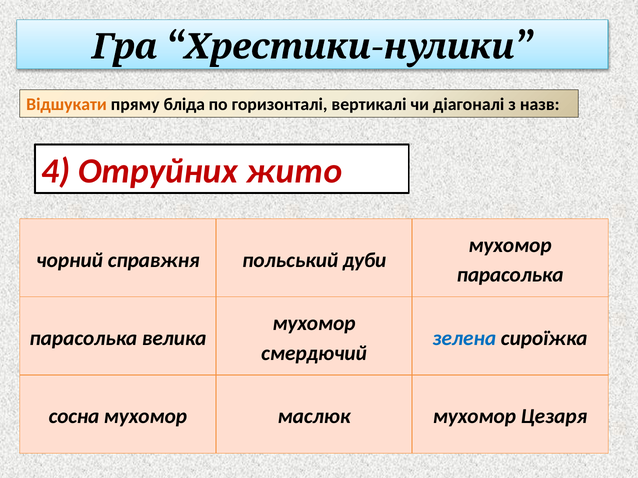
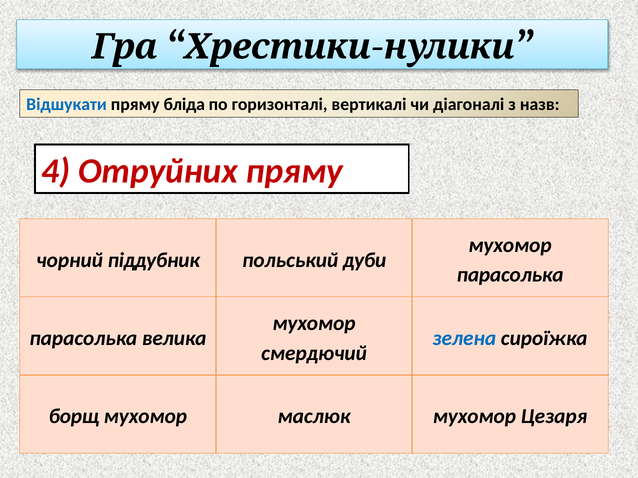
Відшукати colour: orange -> blue
Отруйних жито: жито -> пряму
справжня: справжня -> піддубник
сосна: сосна -> борщ
